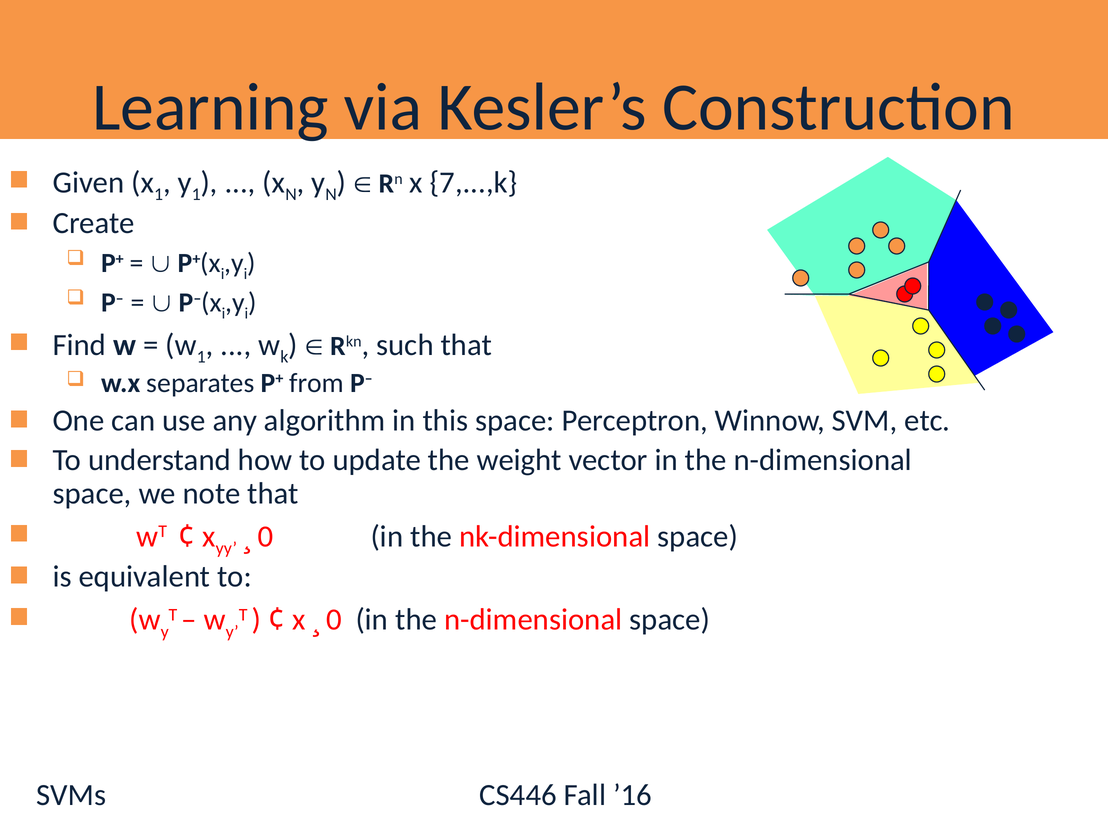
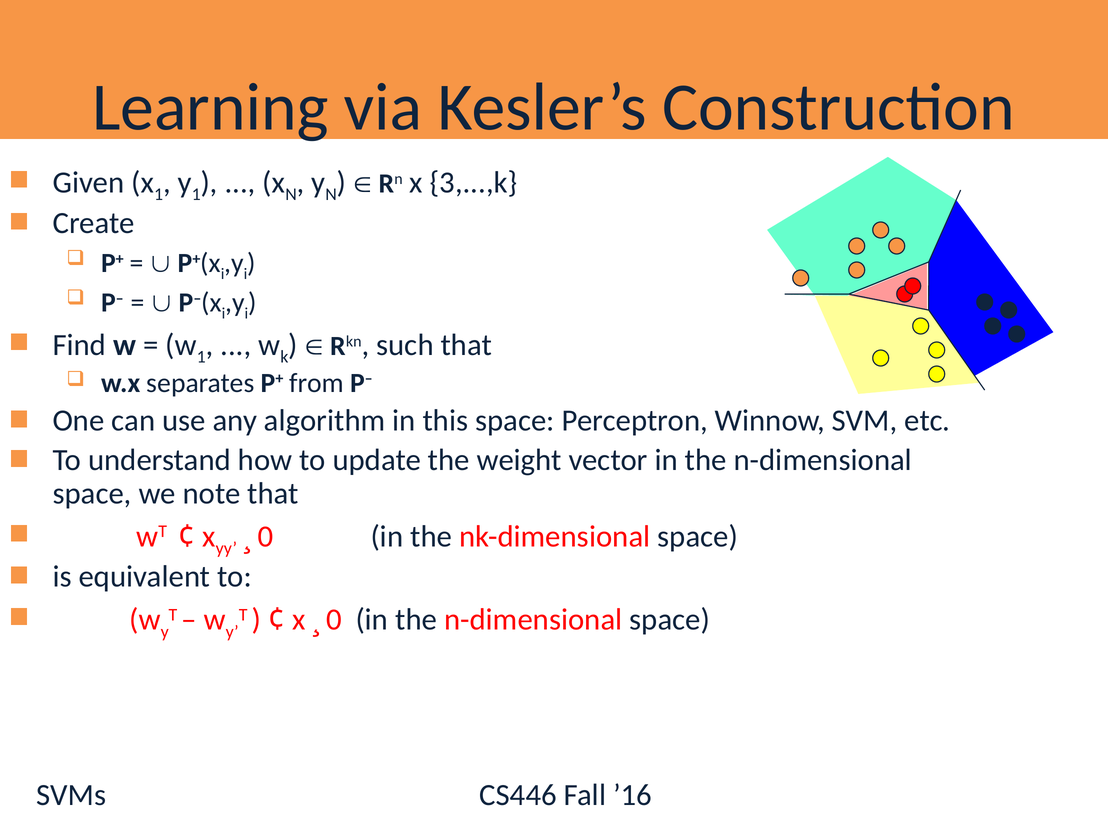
7,...,k: 7,...,k -> 3,...,k
